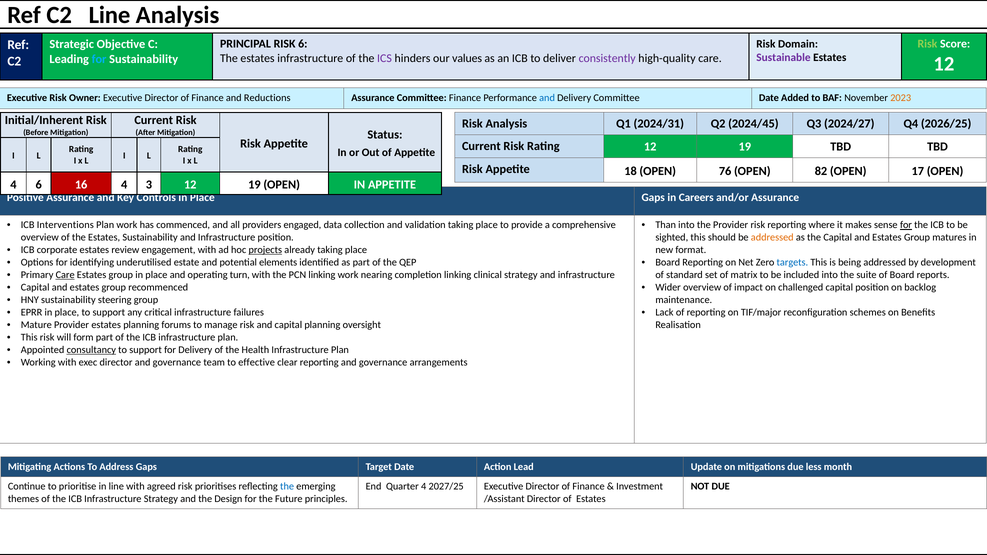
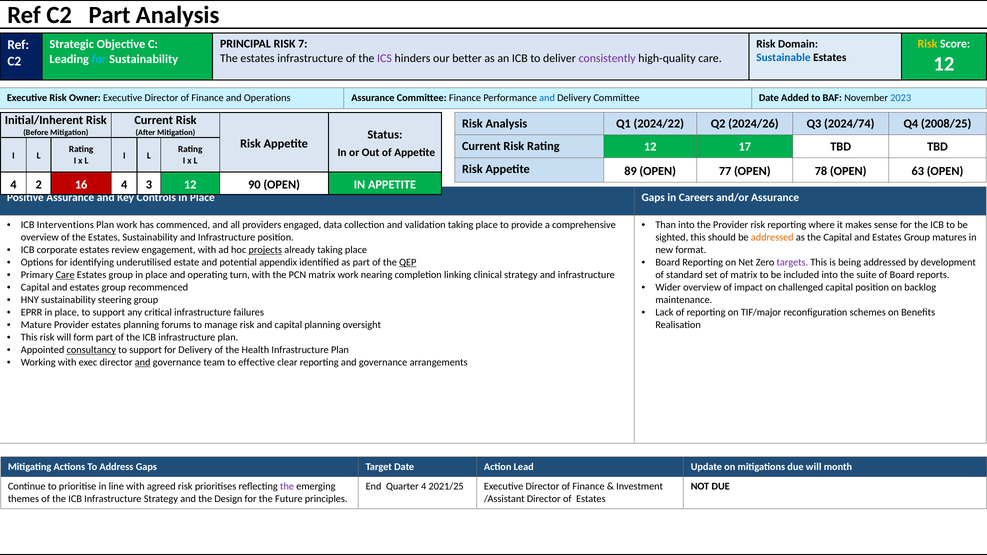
C2 Line: Line -> Part
RISK 6: 6 -> 7
Risk at (927, 44) colour: light green -> yellow
Sustainable colour: purple -> blue
values: values -> better
Reductions: Reductions -> Operations
2023 colour: orange -> blue
2024/31: 2024/31 -> 2024/22
2024/45: 2024/45 -> 2024/26
2024/27: 2024/27 -> 2024/74
2026/25: 2026/25 -> 2008/25
Rating 12 19: 19 -> 17
18: 18 -> 89
76: 76 -> 77
82: 82 -> 78
17: 17 -> 63
4 6: 6 -> 2
3 12 19: 19 -> 90
for at (906, 225) underline: present -> none
elements: elements -> appendix
QEP underline: none -> present
targets colour: blue -> purple
PCN linking: linking -> matrix
and at (143, 362) underline: none -> present
due less: less -> will
the at (287, 487) colour: blue -> purple
2027/25: 2027/25 -> 2021/25
